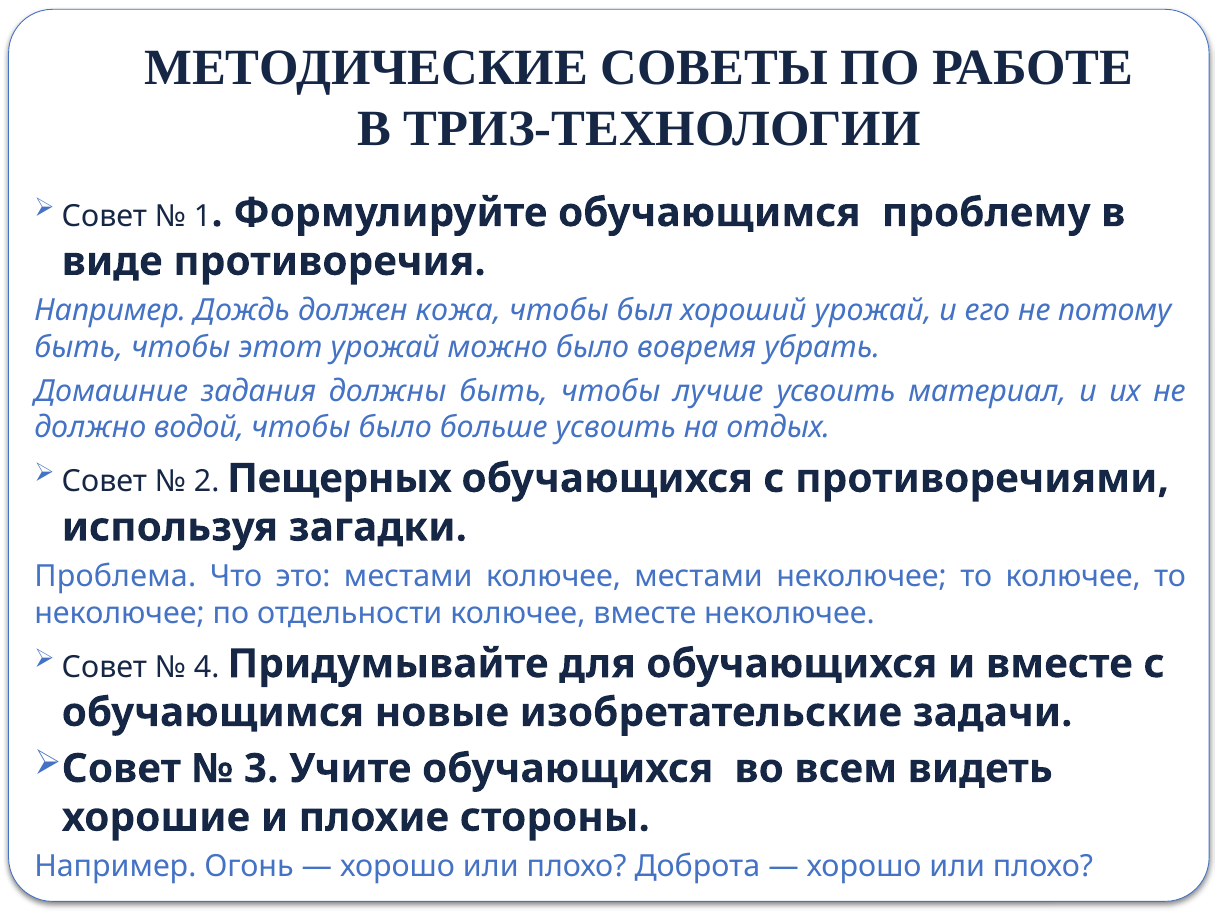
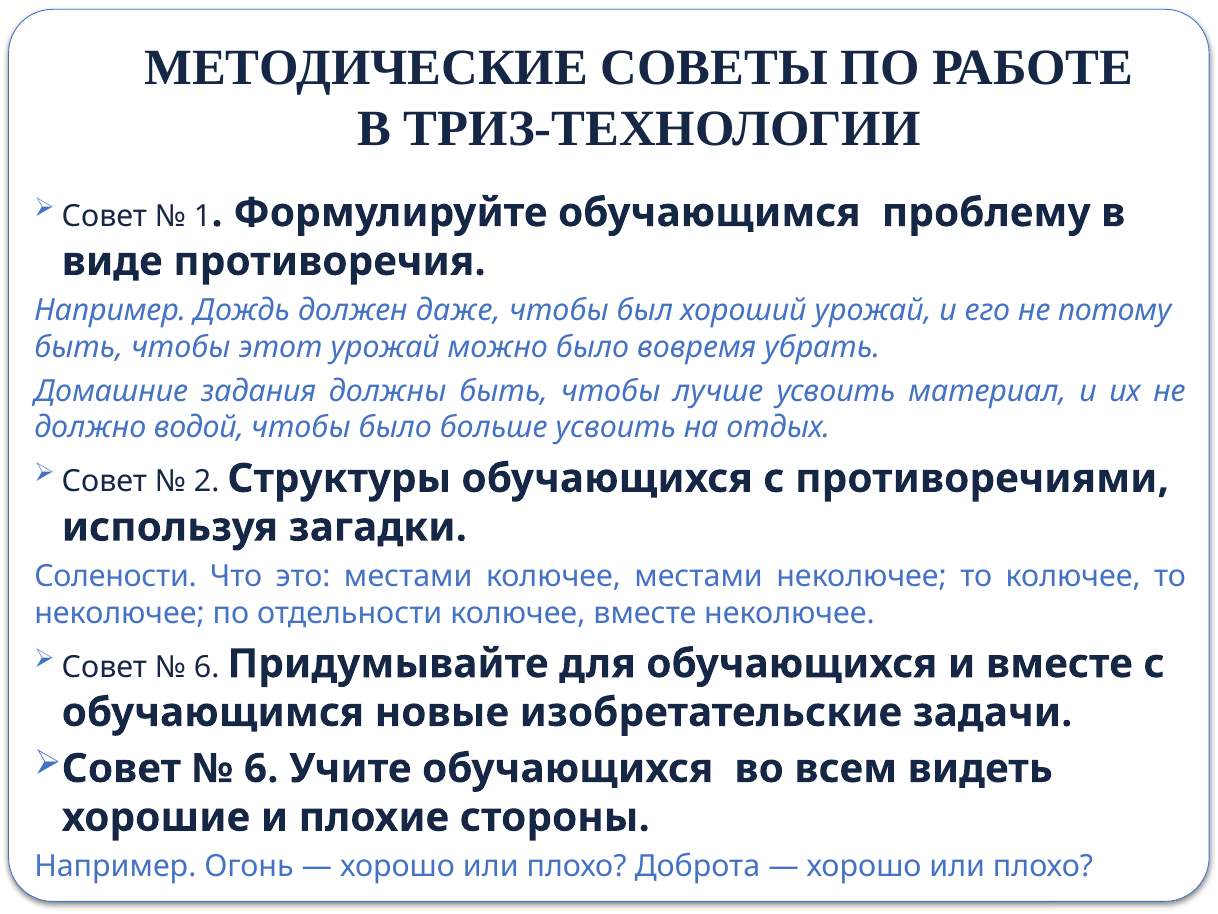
кожа: кожа -> даже
Пещерных: Пещерных -> Структуры
Проблема: Проблема -> Солености
4 at (207, 667): 4 -> 6
3 at (261, 768): 3 -> 6
